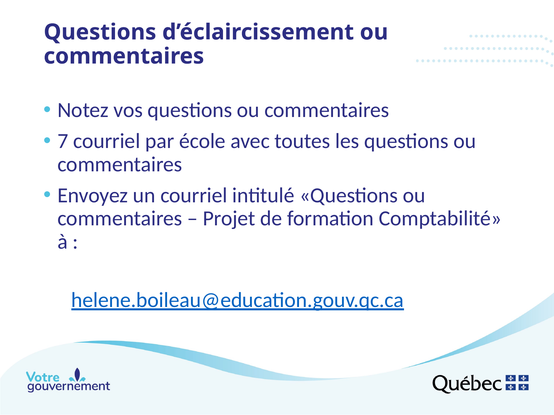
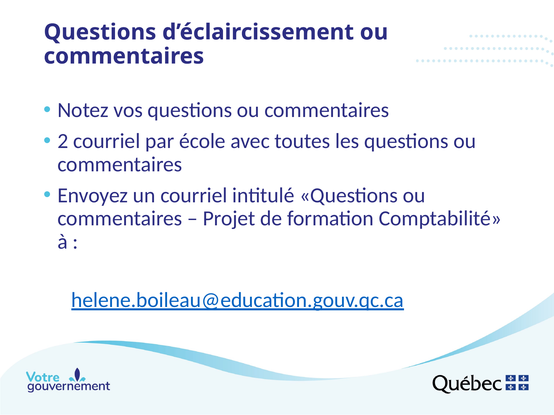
7: 7 -> 2
